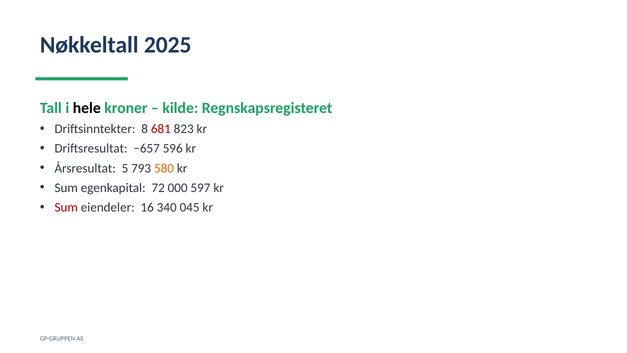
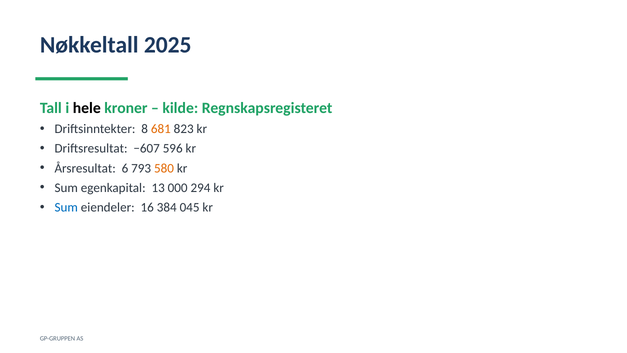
681 colour: red -> orange
−657: −657 -> −607
5: 5 -> 6
72: 72 -> 13
597: 597 -> 294
Sum at (66, 207) colour: red -> blue
340: 340 -> 384
